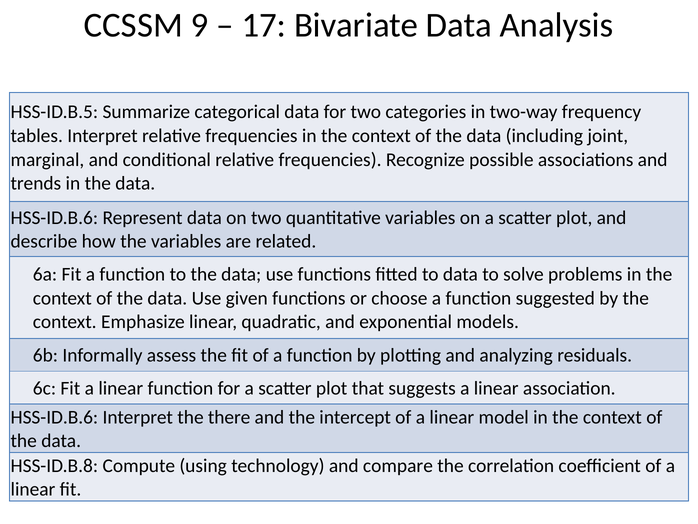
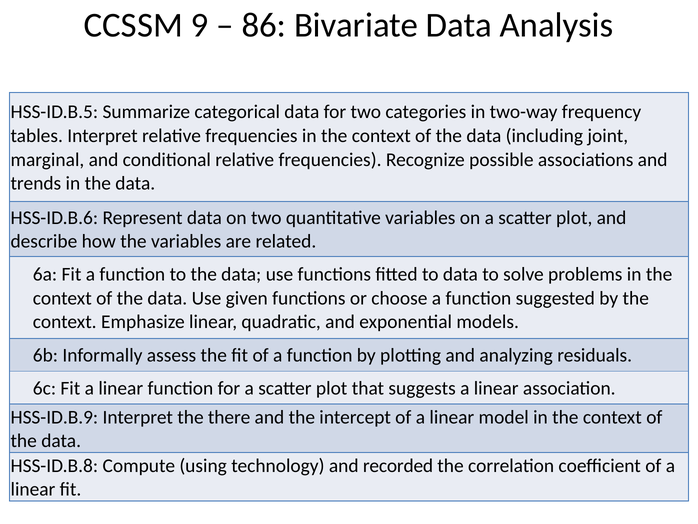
17: 17 -> 86
HSS-ID.B.6 at (54, 417): HSS-ID.B.6 -> HSS-ID.B.9
compare: compare -> recorded
